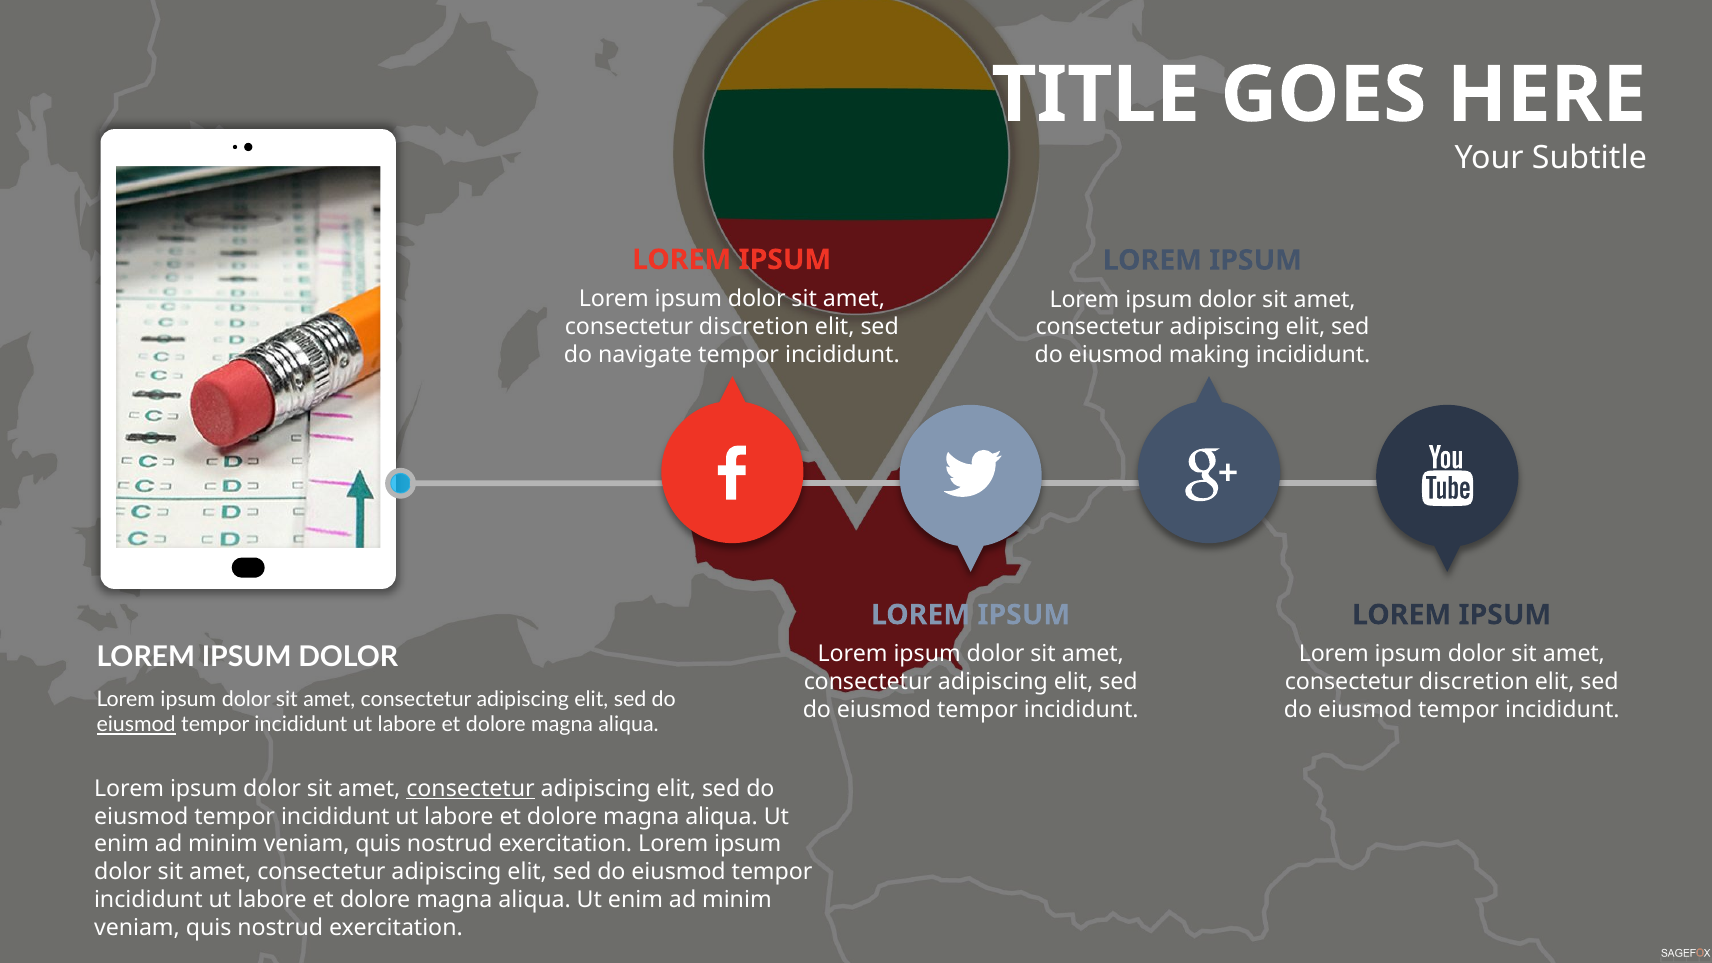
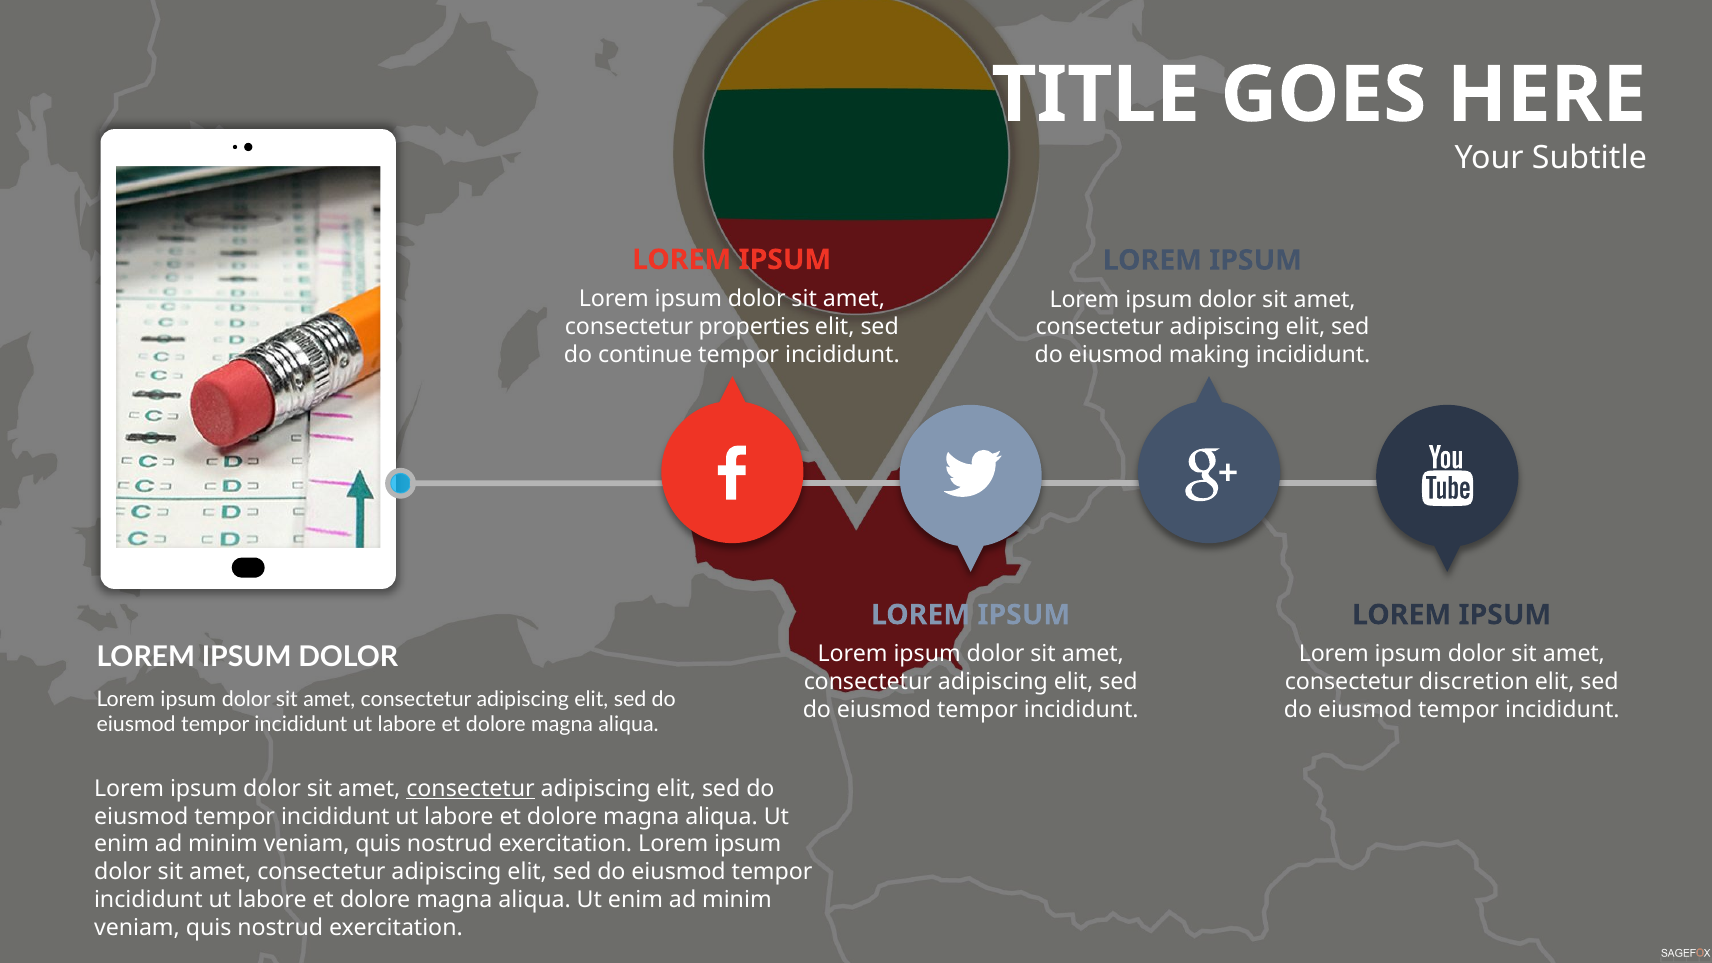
discretion at (754, 327): discretion -> properties
navigate: navigate -> continue
eiusmod at (136, 725) underline: present -> none
